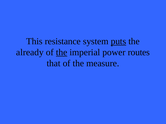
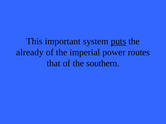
resistance: resistance -> important
the at (62, 53) underline: present -> none
measure: measure -> southern
